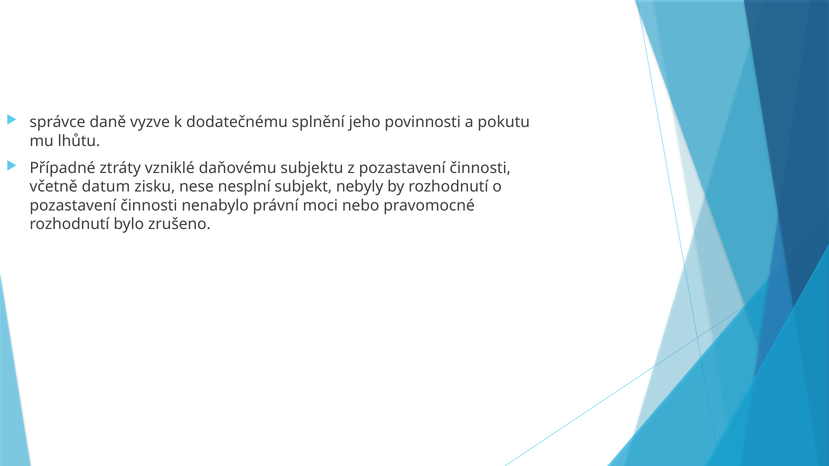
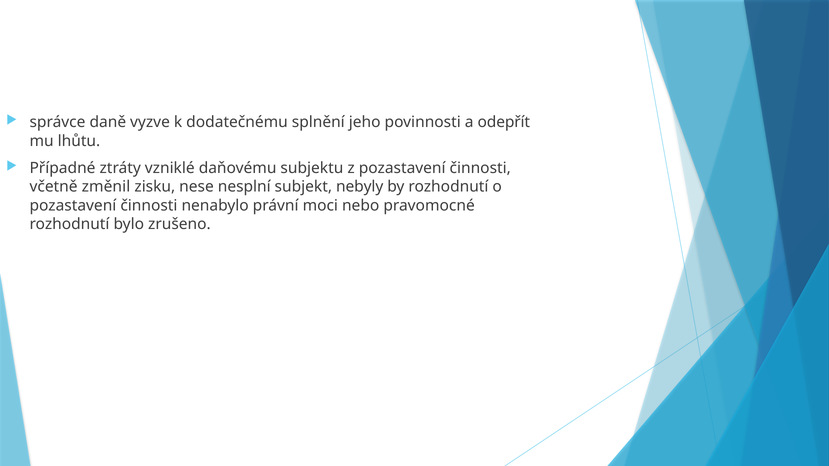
pokutu: pokutu -> odepřít
datum: datum -> změnil
